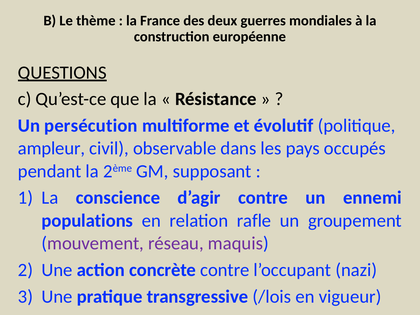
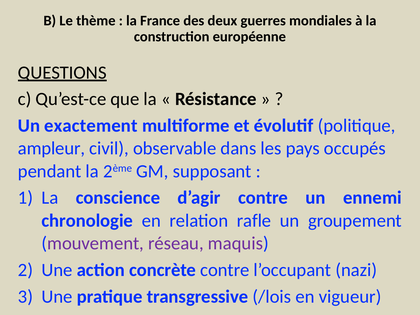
persécution: persécution -> exactement
populations: populations -> chronologie
